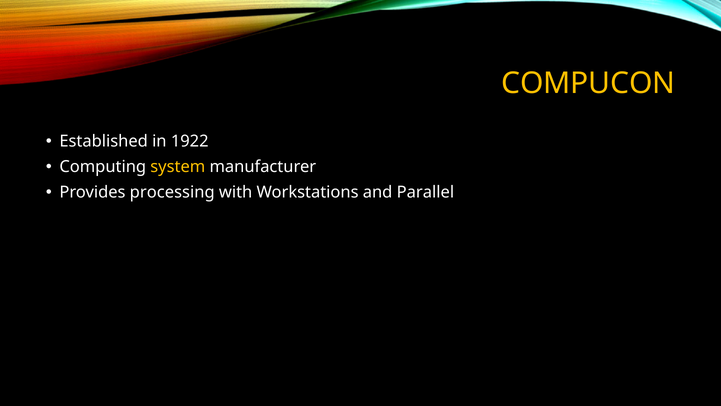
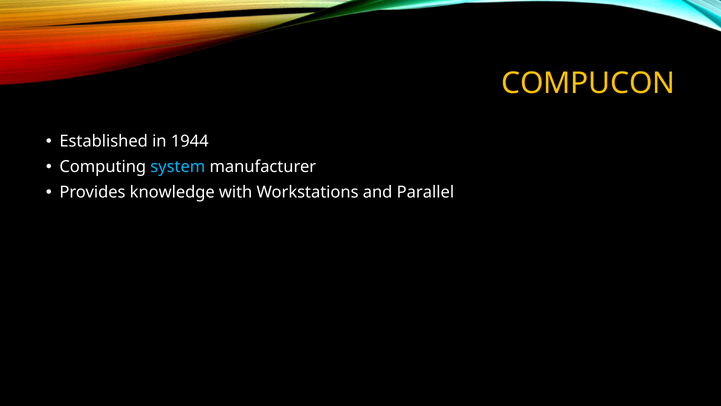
1922: 1922 -> 1944
system colour: yellow -> light blue
processing: processing -> knowledge
